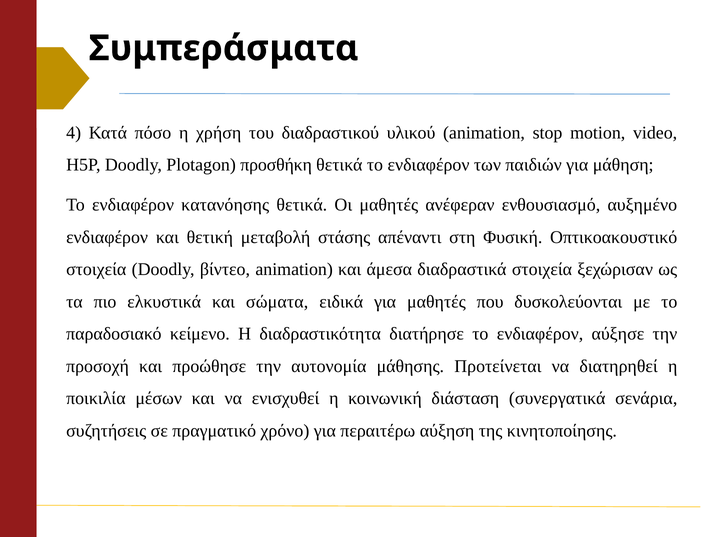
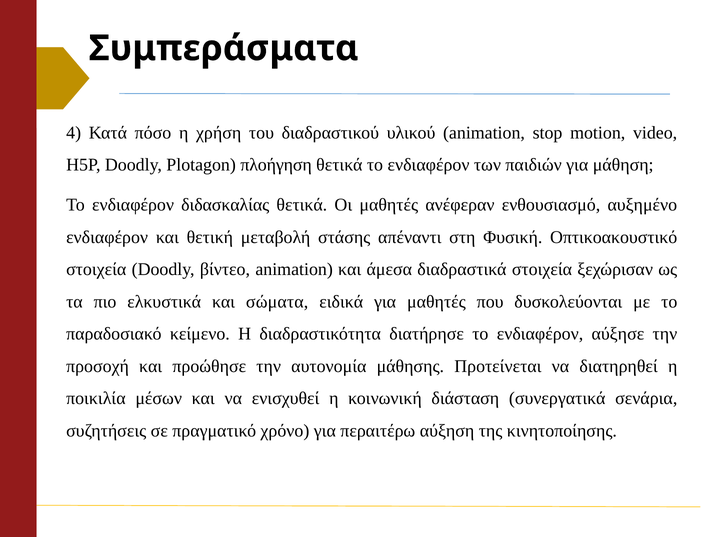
προσθήκη: προσθήκη -> πλοήγηση
κατανόησης: κατανόησης -> διδασκαλίας
